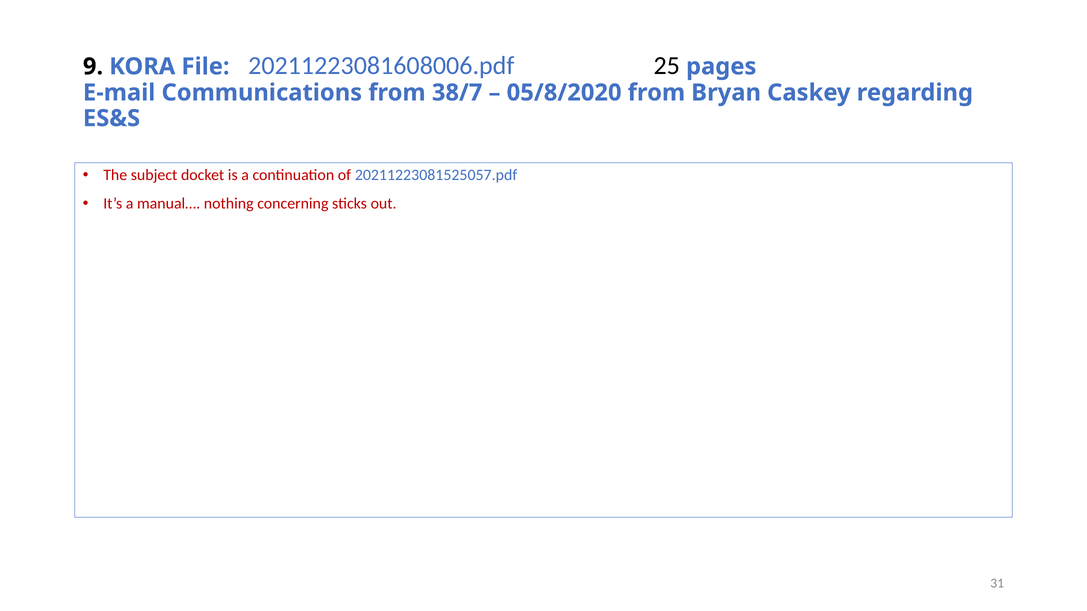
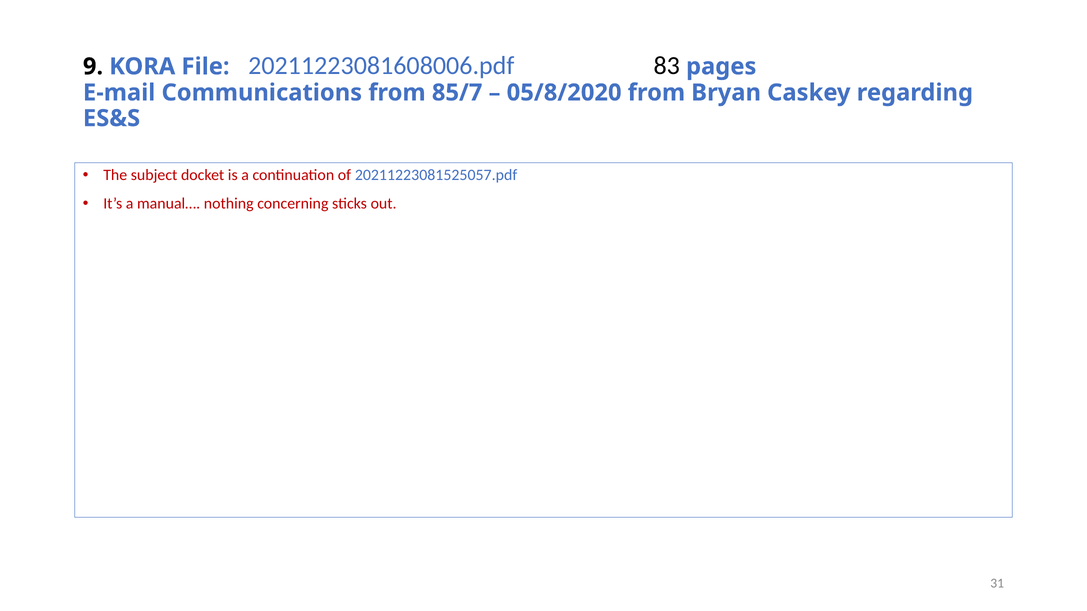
25: 25 -> 83
38/7: 38/7 -> 85/7
